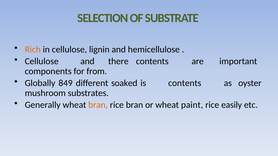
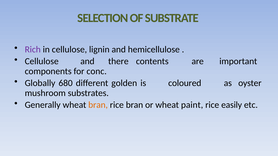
Rich colour: orange -> purple
from: from -> conc
849: 849 -> 680
soaked: soaked -> golden
is contents: contents -> coloured
